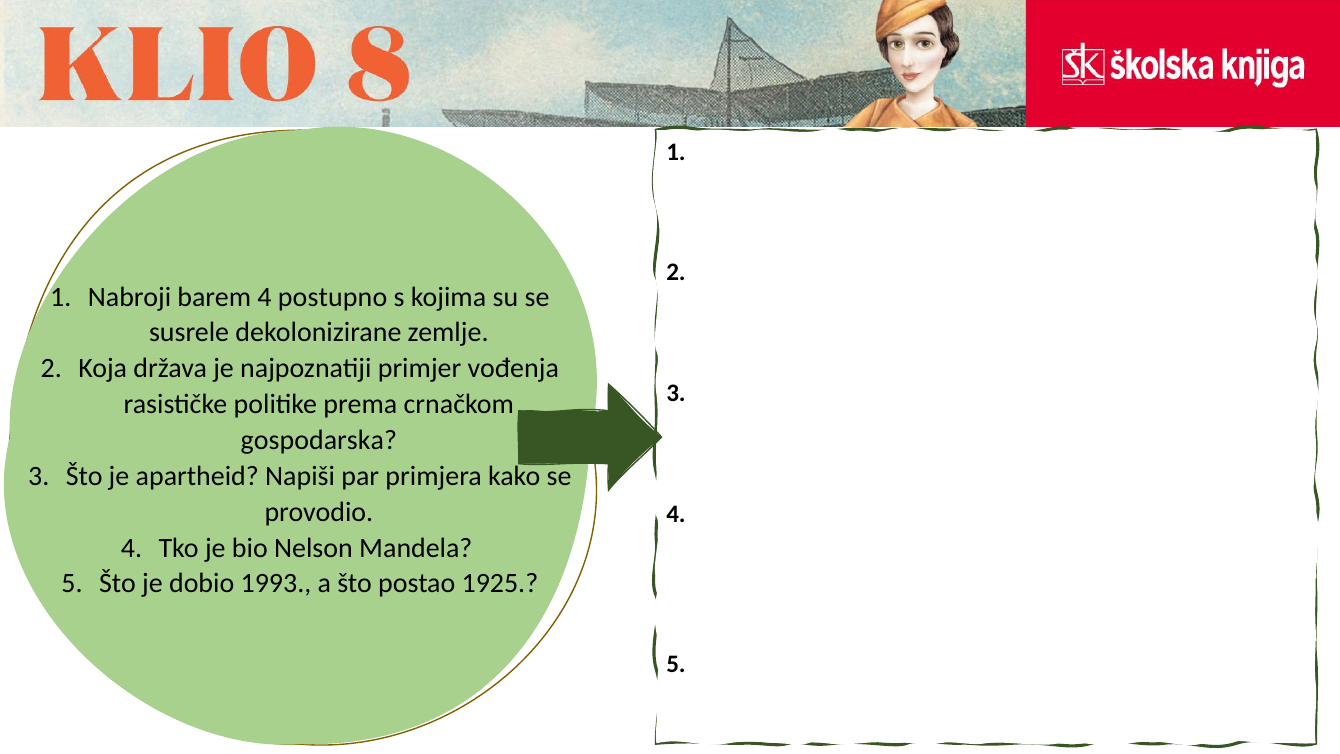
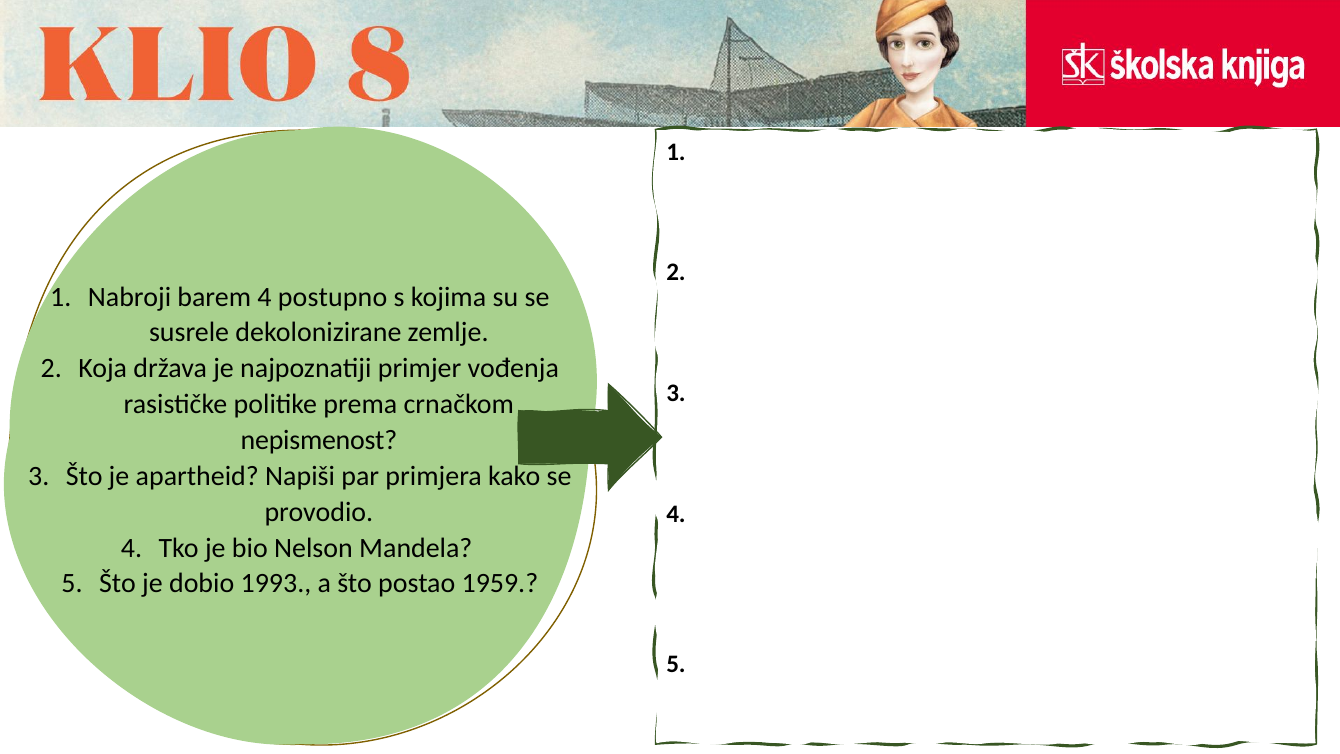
gospodarska: gospodarska -> nepismenost
1925: 1925 -> 1959
